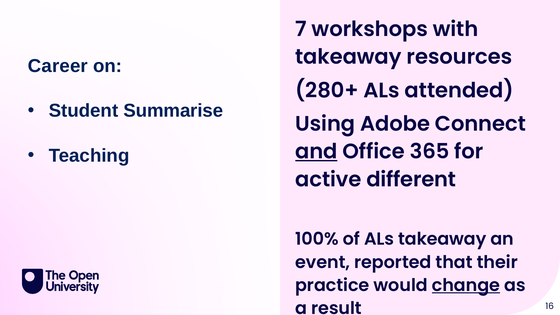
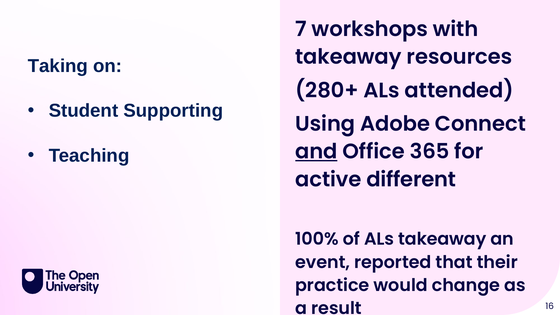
Career: Career -> Taking
Summarise: Summarise -> Supporting
change underline: present -> none
